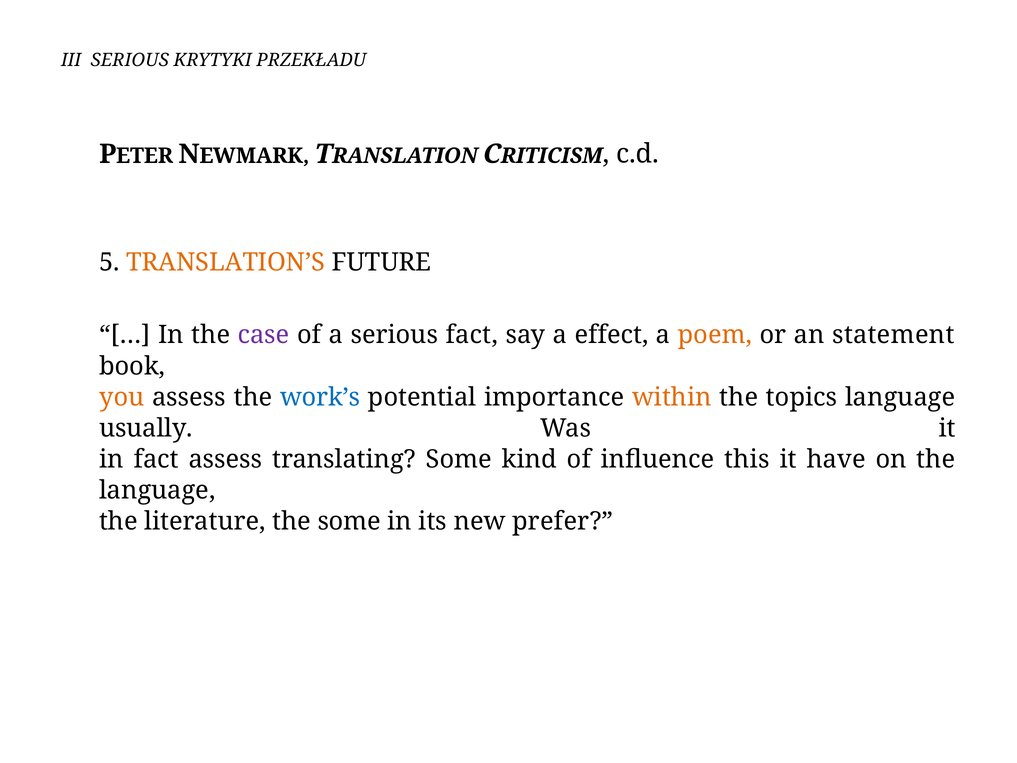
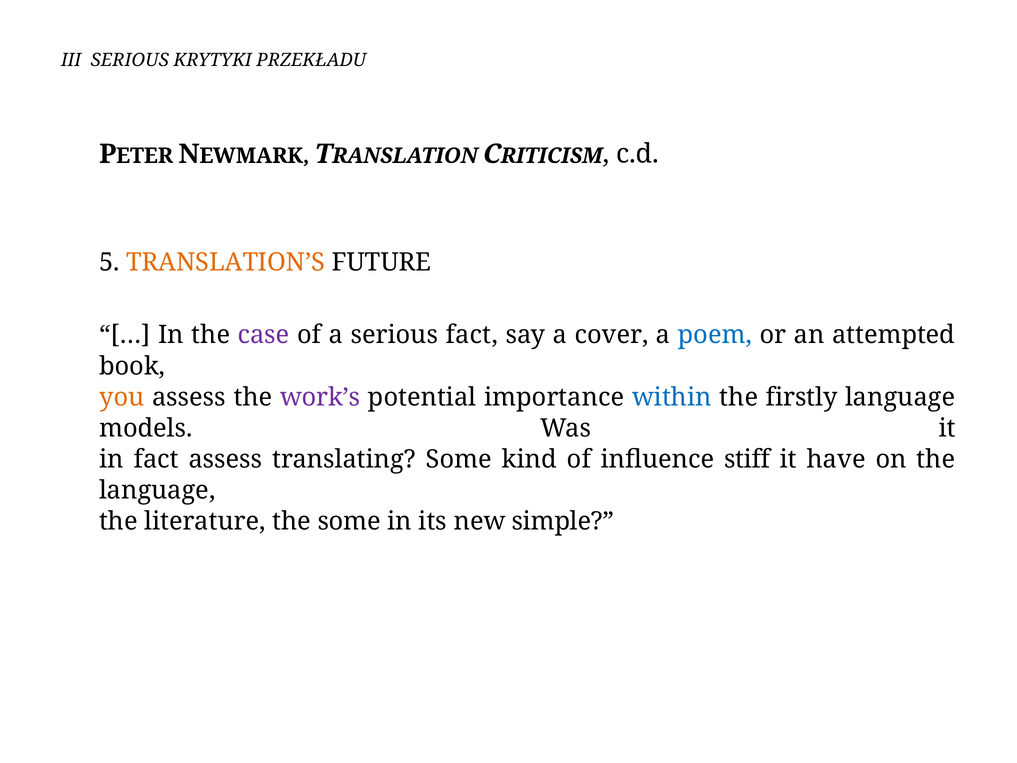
effect: effect -> cover
poem colour: orange -> blue
statement: statement -> attempted
work’s colour: blue -> purple
within colour: orange -> blue
topics: topics -> firstly
usually: usually -> models
this: this -> stiff
prefer: prefer -> simple
